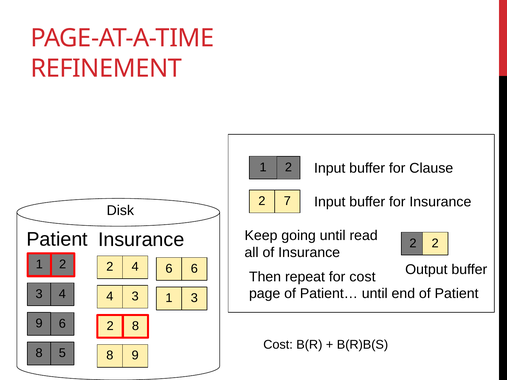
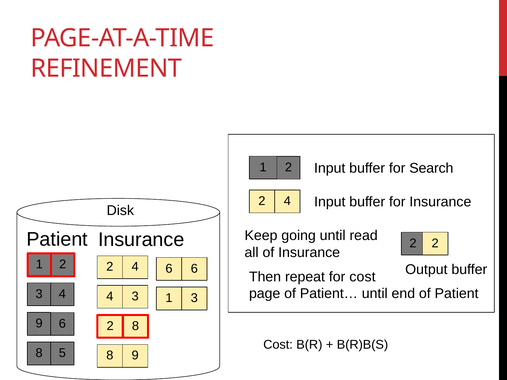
Clause: Clause -> Search
7 at (287, 201): 7 -> 4
